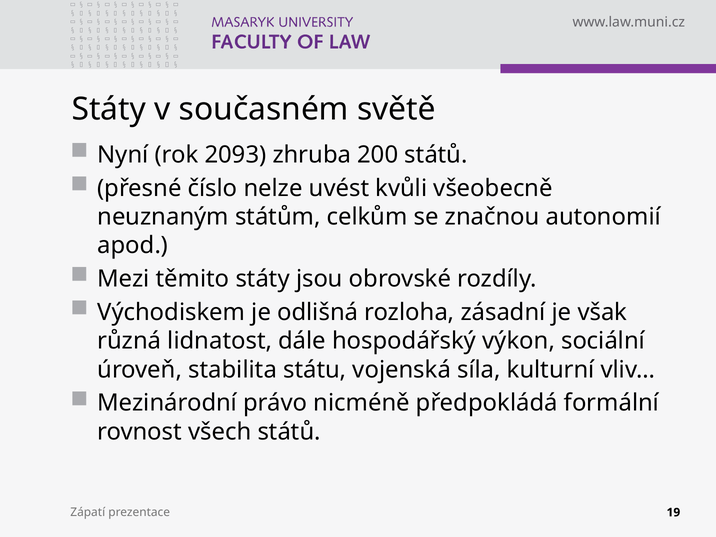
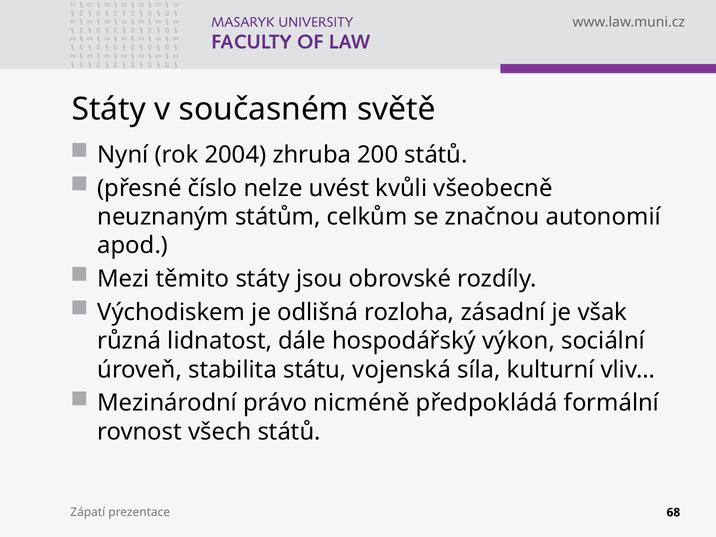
2093: 2093 -> 2004
19: 19 -> 68
